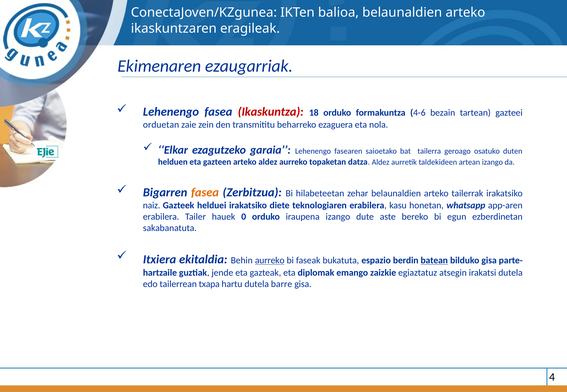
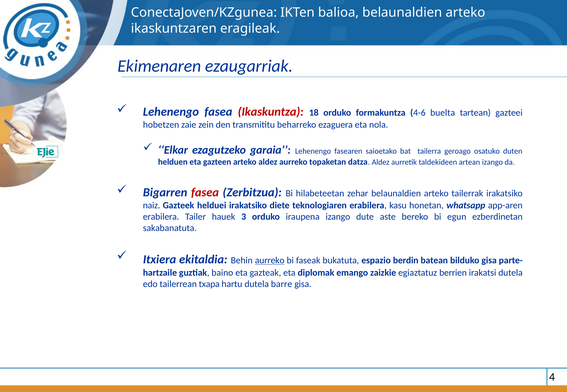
bezain: bezain -> buelta
orduetan: orduetan -> hobetzen
fasea at (205, 193) colour: orange -> red
0: 0 -> 3
batean underline: present -> none
jende: jende -> baino
atsegin: atsegin -> berrien
